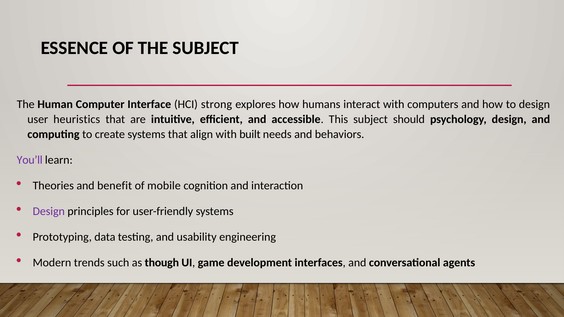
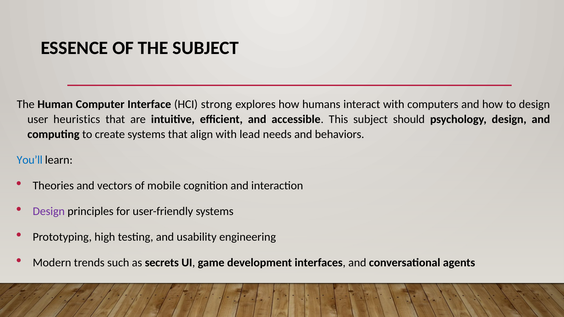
built: built -> lead
You’ll colour: purple -> blue
benefit: benefit -> vectors
data: data -> high
though: though -> secrets
